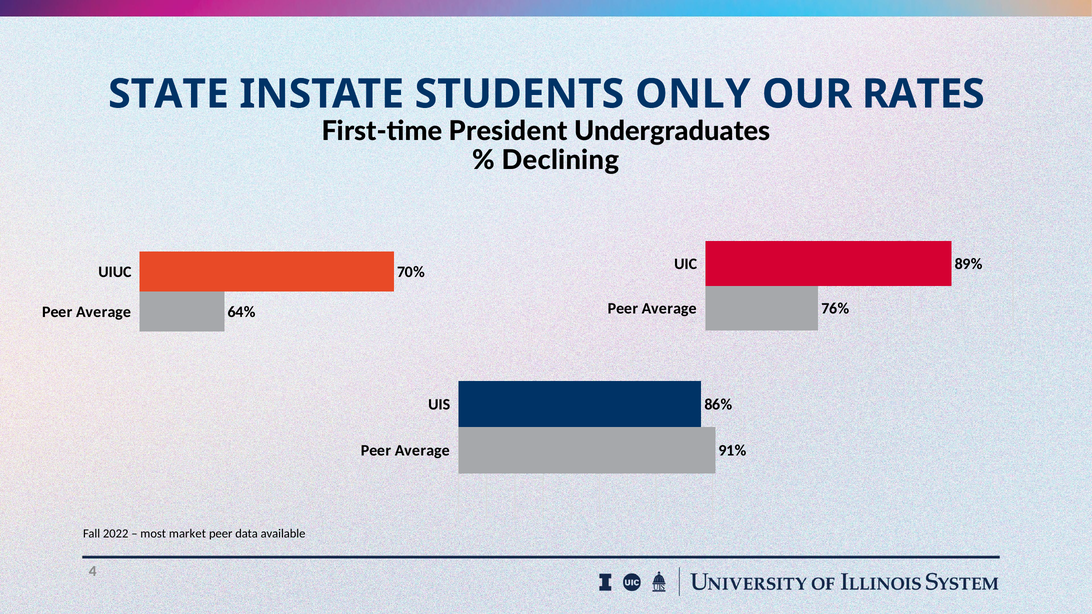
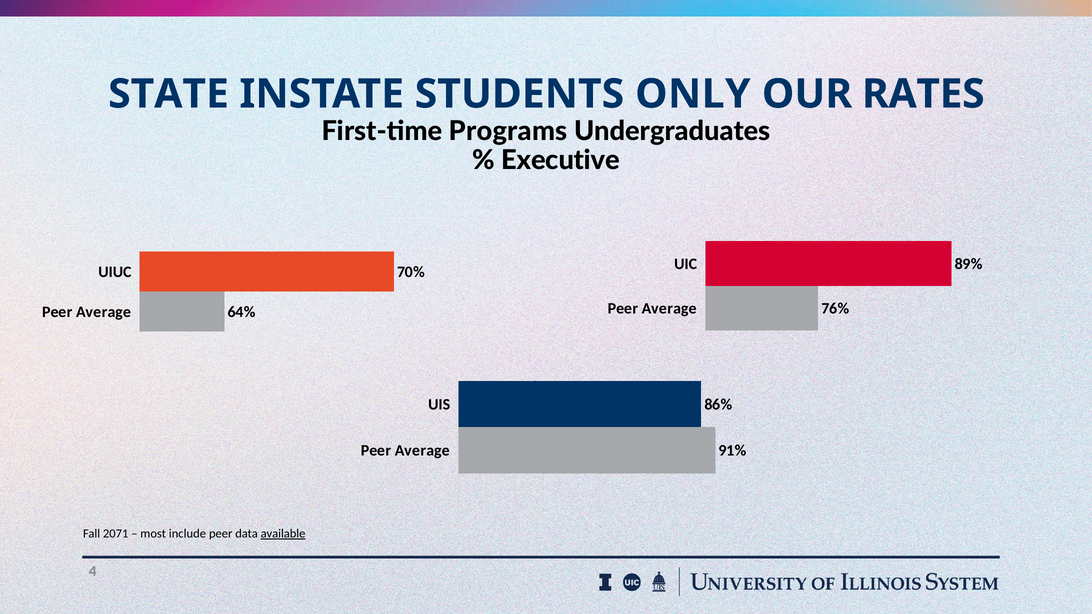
President: President -> Programs
Declining: Declining -> Executive
2022: 2022 -> 2071
market: market -> include
available underline: none -> present
